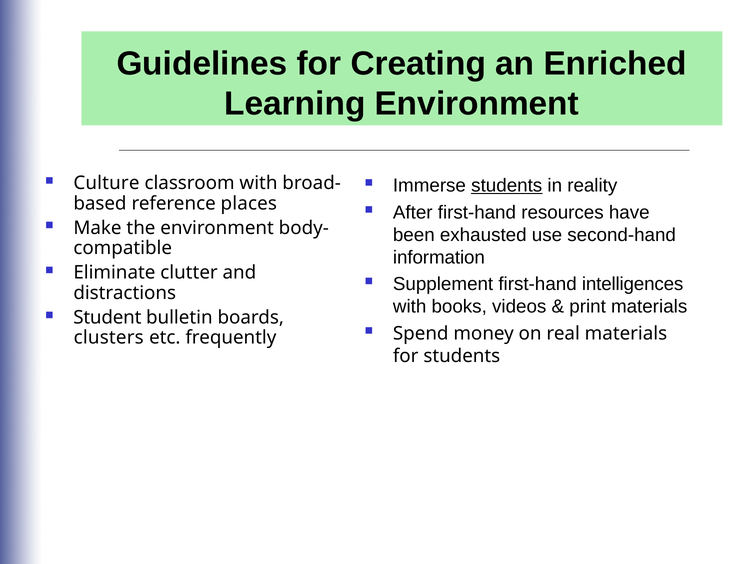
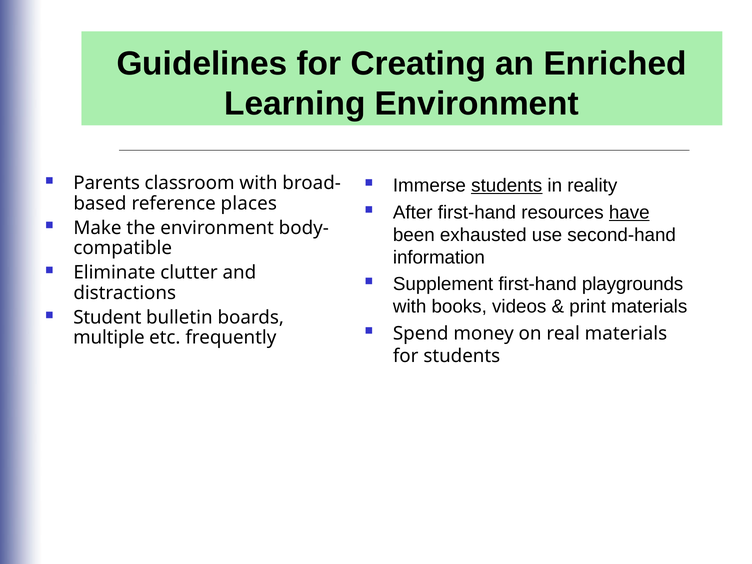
Culture: Culture -> Parents
have underline: none -> present
intelligences: intelligences -> playgrounds
clusters: clusters -> multiple
